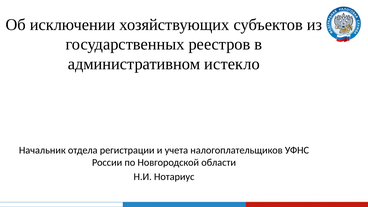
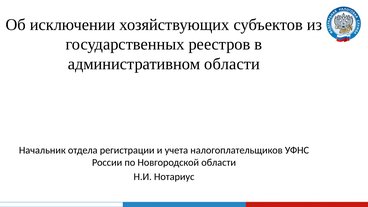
административном истекло: истекло -> области
